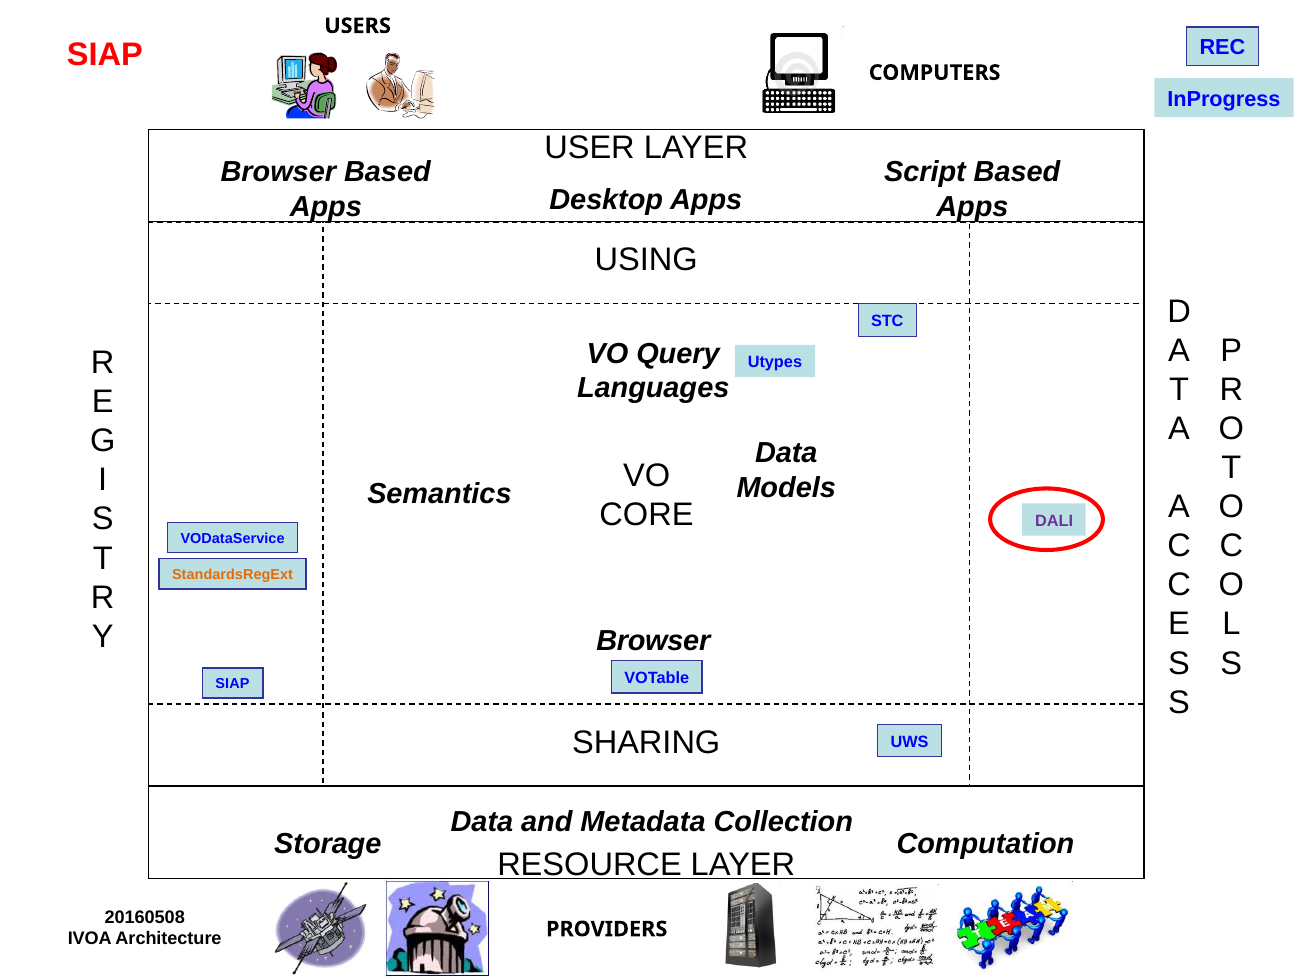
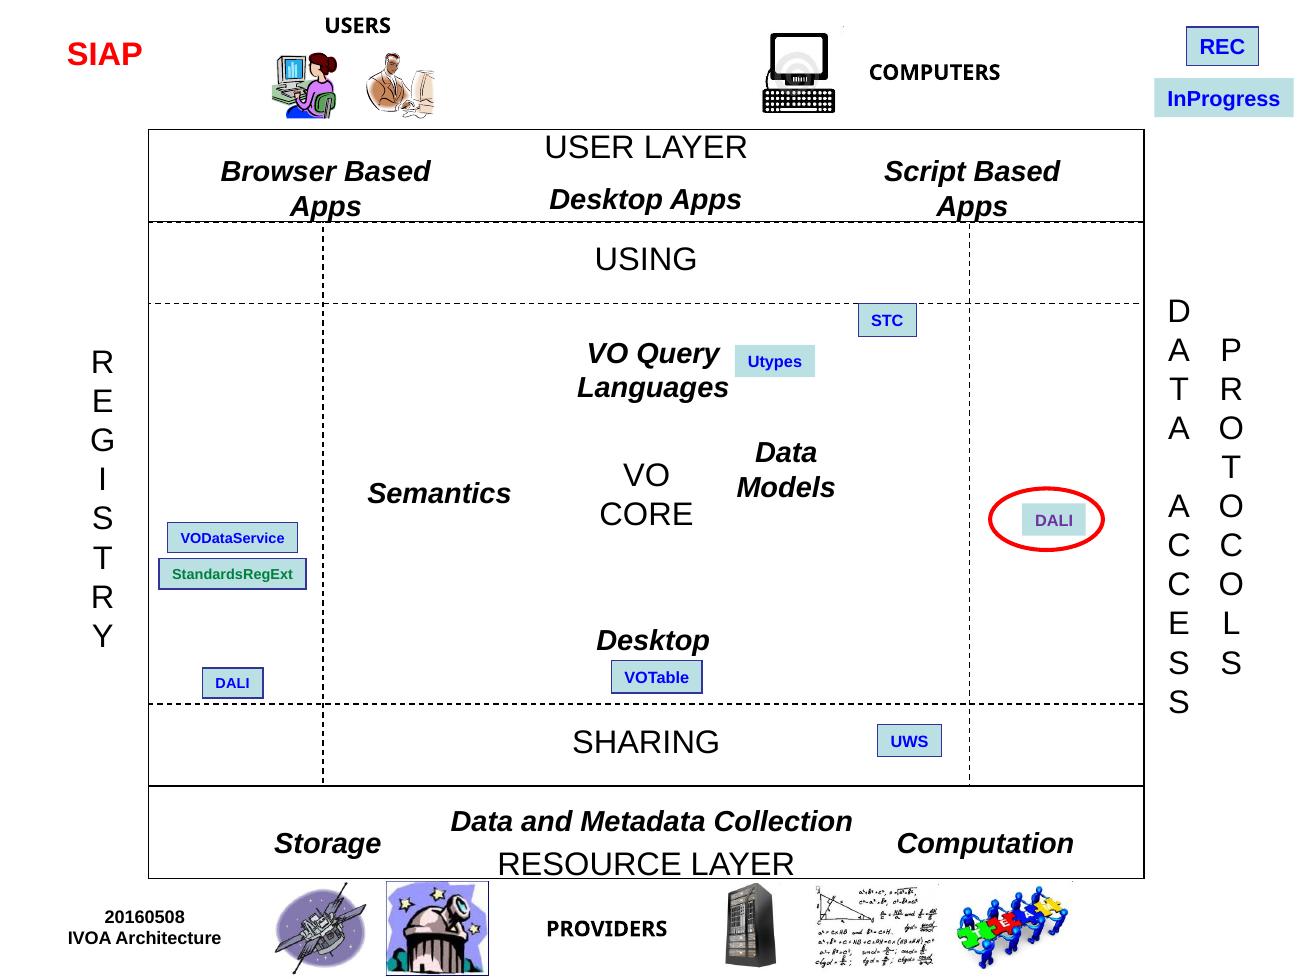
StandardsRegExt colour: orange -> green
Browser at (653, 641): Browser -> Desktop
SIAP at (233, 684): SIAP -> DALI
